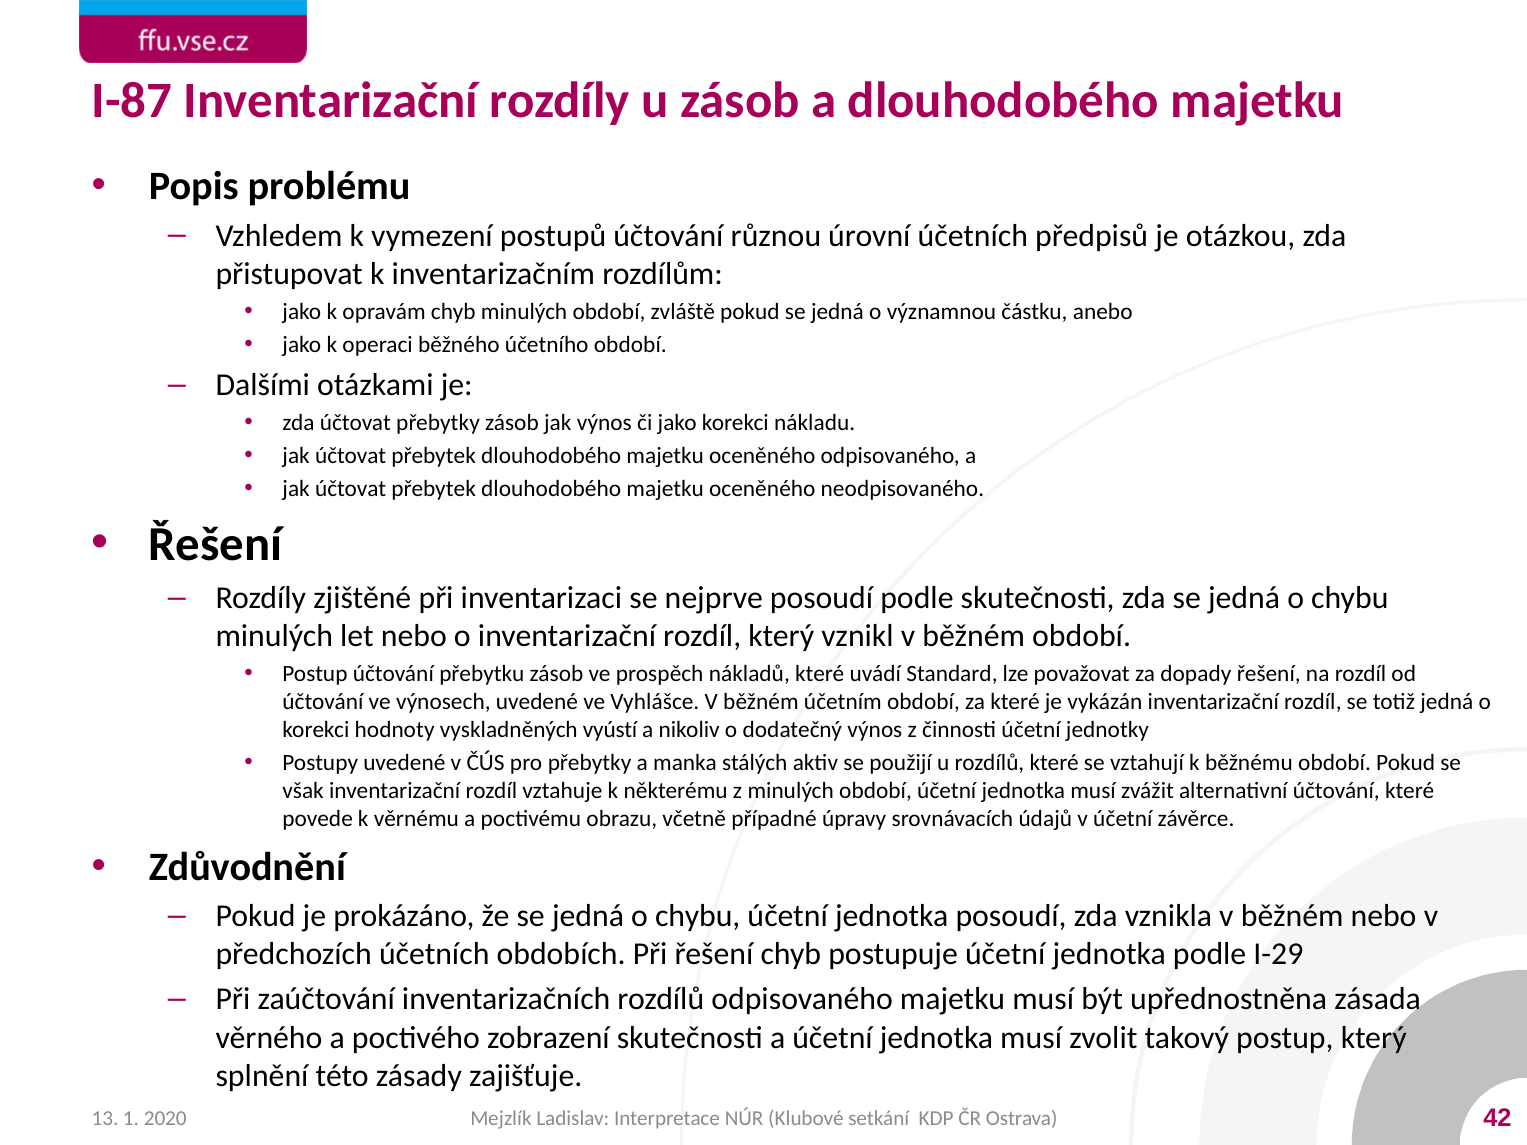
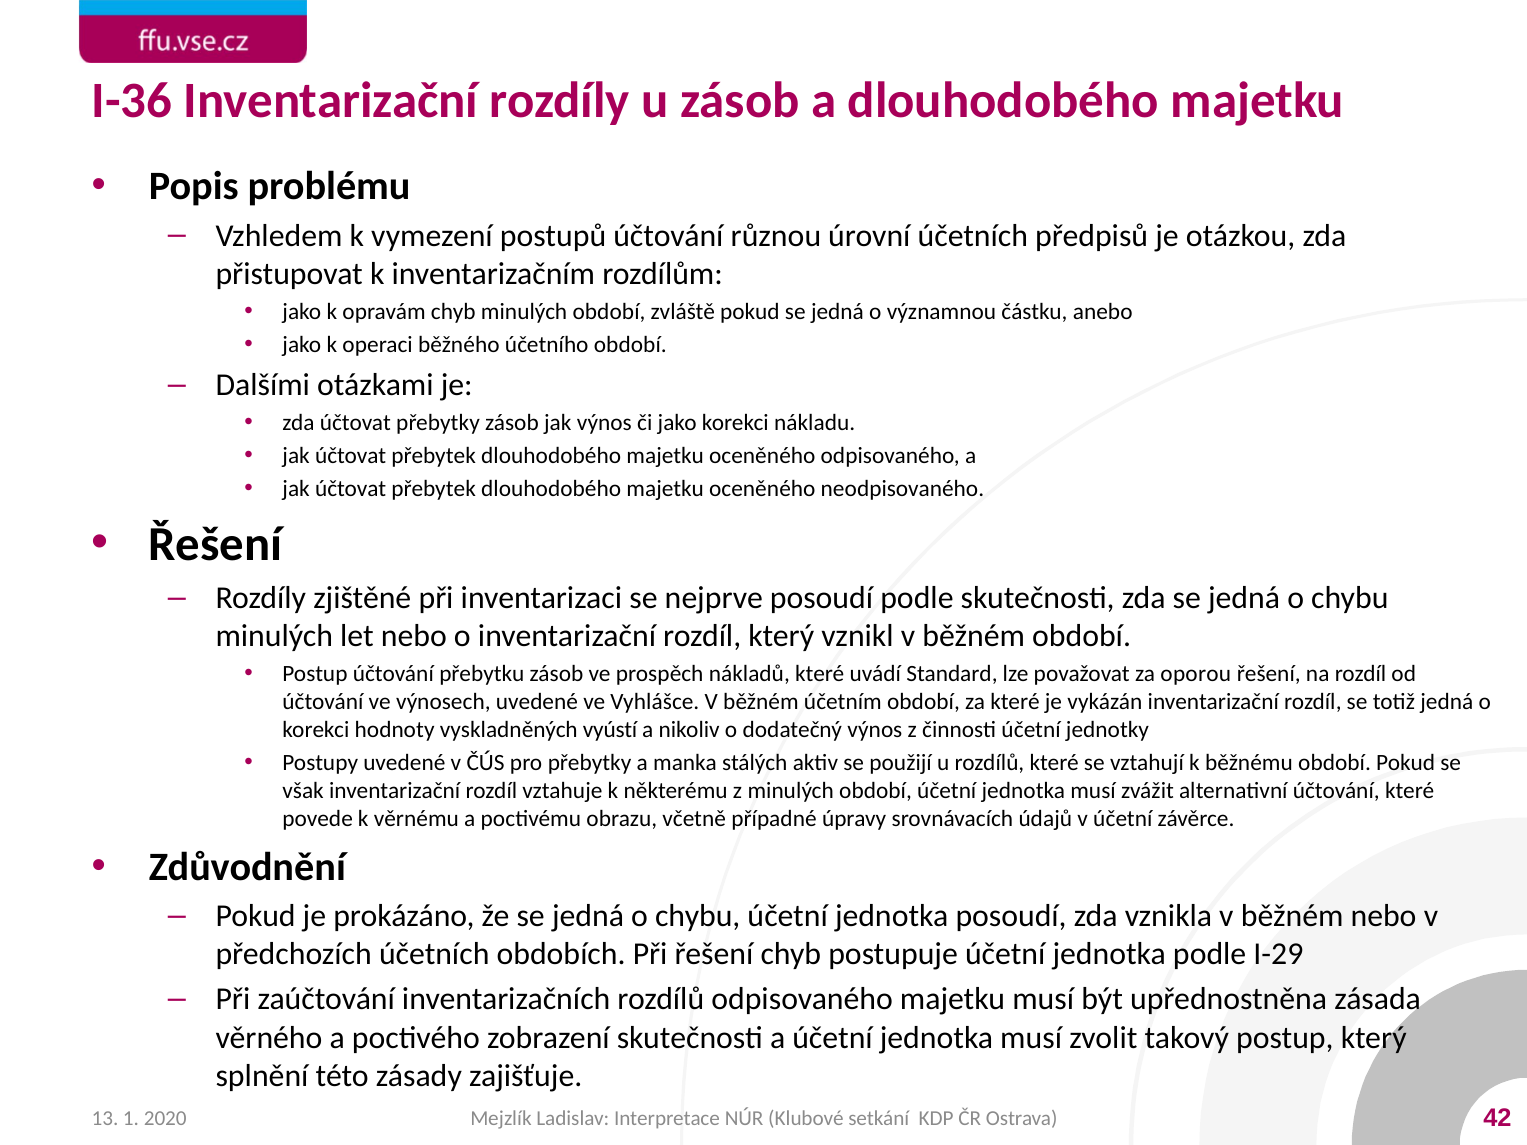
I-87: I-87 -> I-36
dopady: dopady -> oporou
